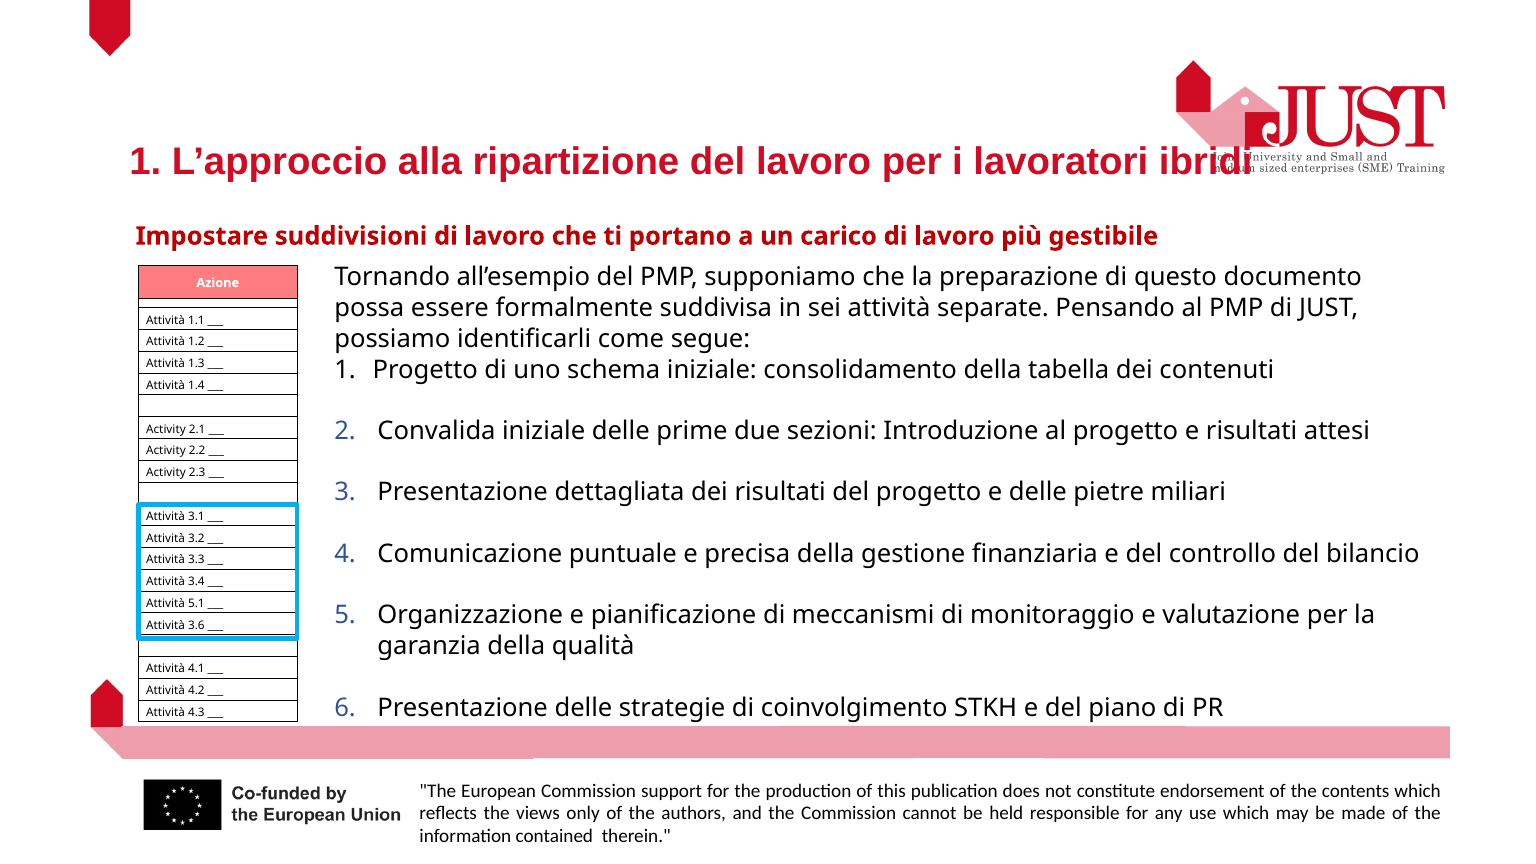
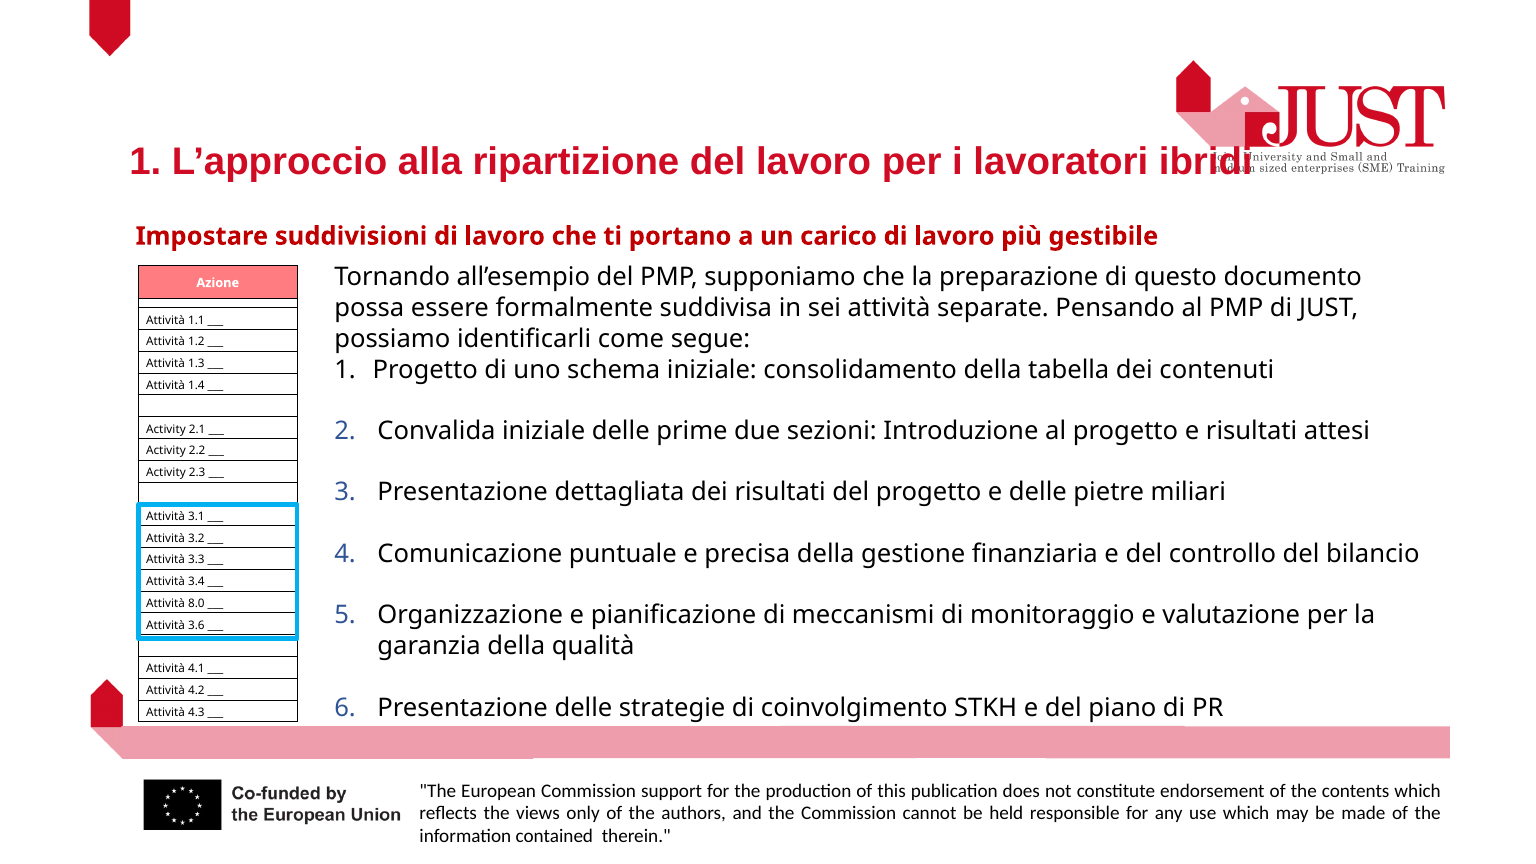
5.1: 5.1 -> 8.0
